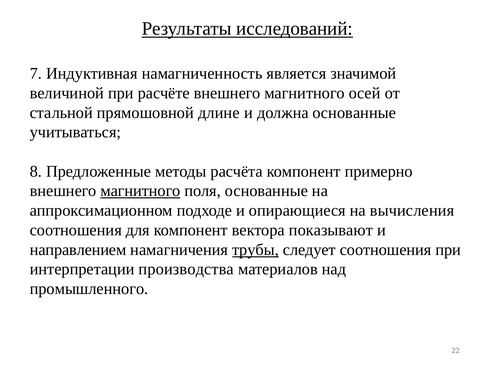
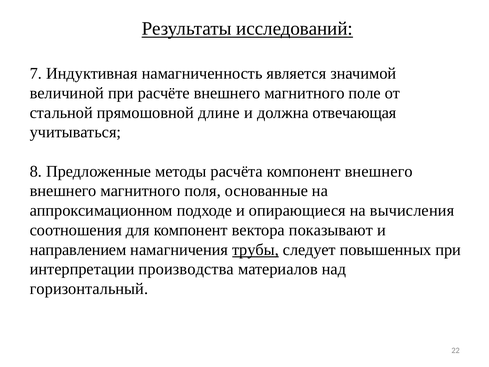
осей: осей -> поле
должна основанные: основанные -> отвечающая
компонент примерно: примерно -> внешнего
магнитного at (140, 191) underline: present -> none
следует соотношения: соотношения -> повышенных
промышленного: промышленного -> горизонтальный
